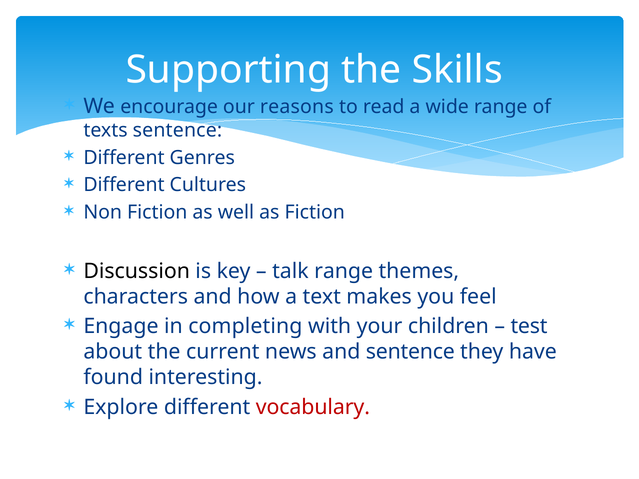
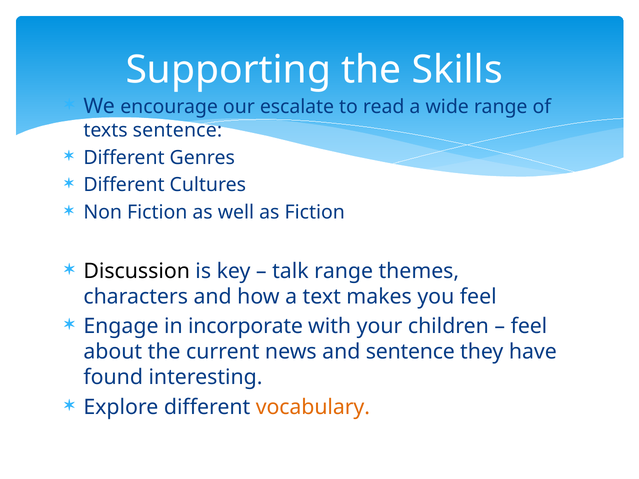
reasons: reasons -> escalate
completing: completing -> incorporate
test at (529, 327): test -> feel
vocabulary colour: red -> orange
